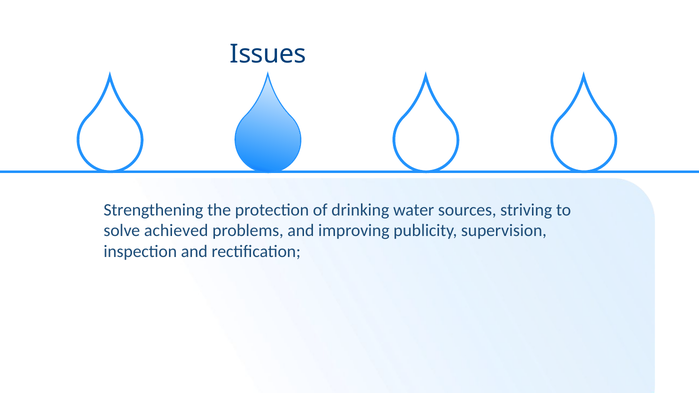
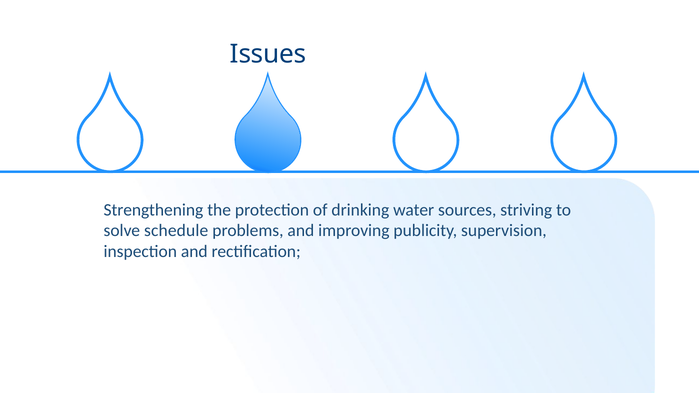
achieved: achieved -> schedule
